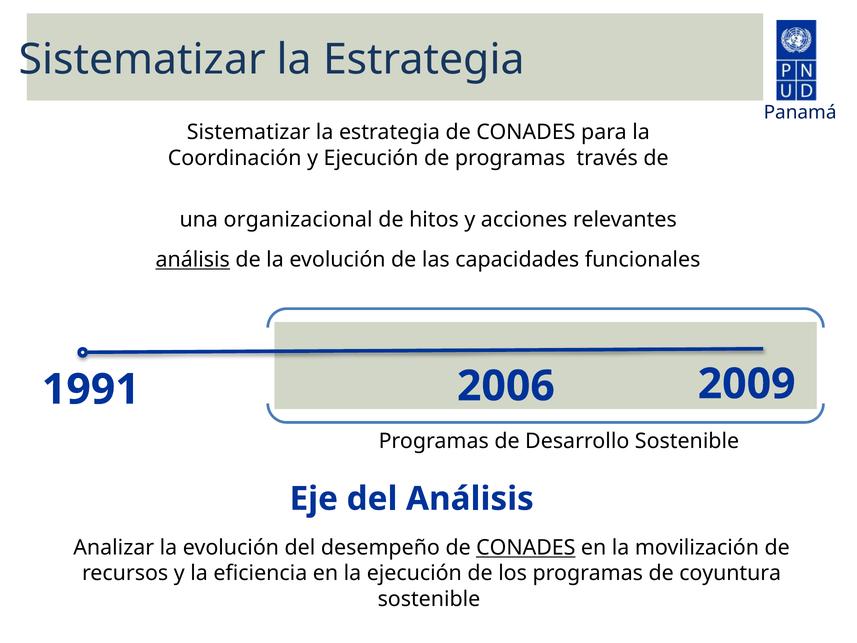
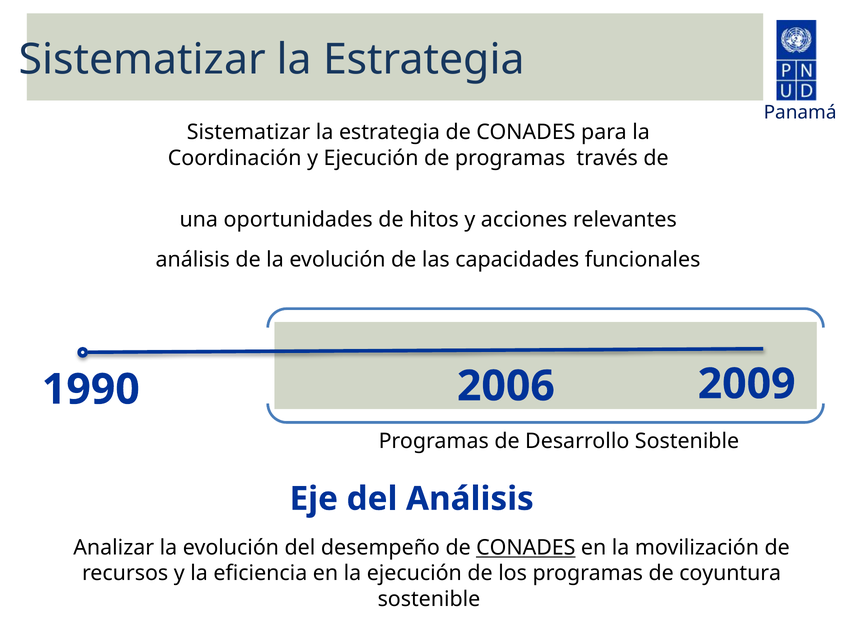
organizacional: organizacional -> oportunidades
análisis at (193, 260) underline: present -> none
1991: 1991 -> 1990
